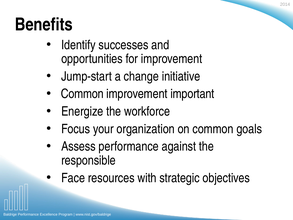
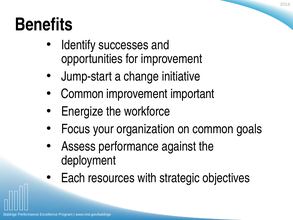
responsible: responsible -> deployment
Face: Face -> Each
